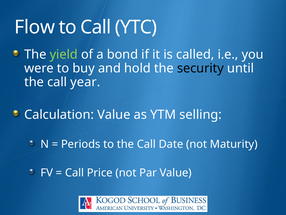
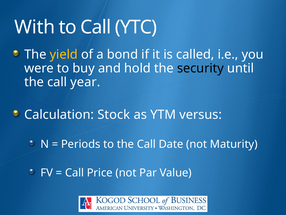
Flow: Flow -> With
yield colour: light green -> yellow
Calculation Value: Value -> Stock
selling: selling -> versus
